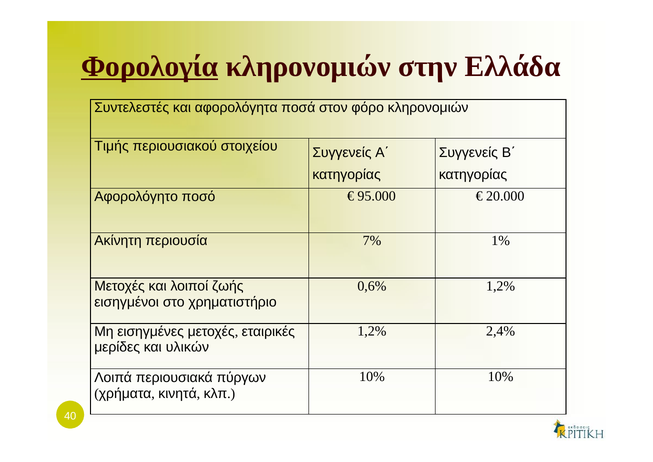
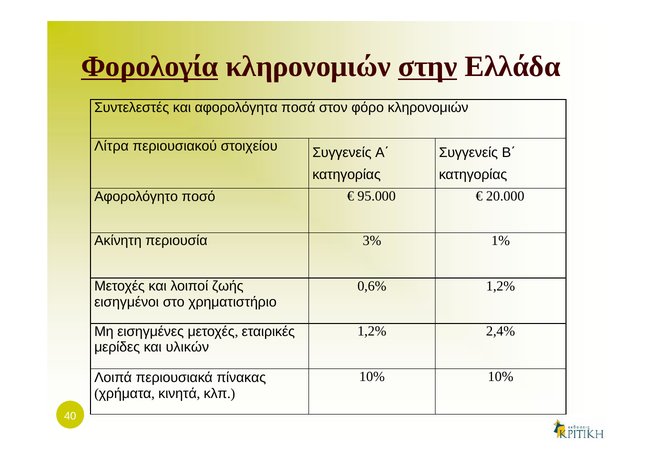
στην underline: none -> present
Τιμής: Τιμής -> Λίτρα
7%: 7% -> 3%
πύργων: πύργων -> πίνακας
